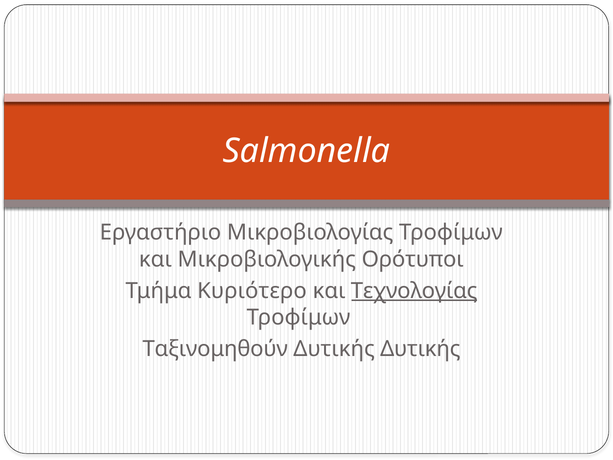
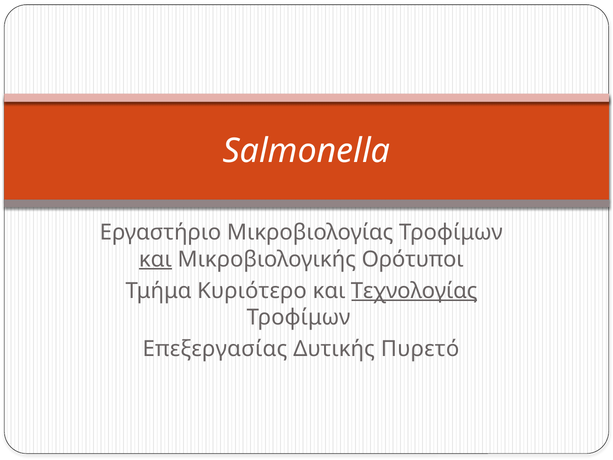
και at (155, 259) underline: none -> present
Ταξινομηθούν: Ταξινομηθούν -> Επεξεργασίας
Δυτικής Δυτικής: Δυτικής -> Πυρετό
